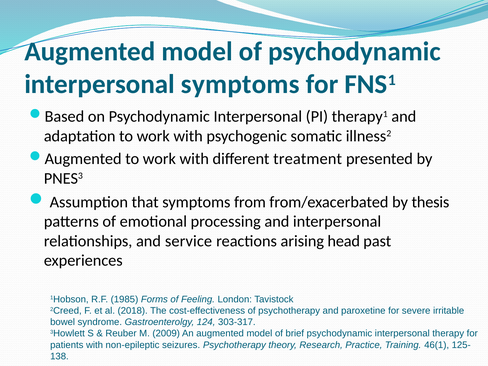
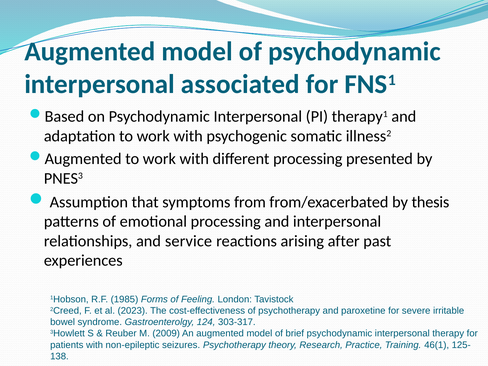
interpersonal symptoms: symptoms -> associated
different treatment: treatment -> processing
head: head -> after
2018: 2018 -> 2023
